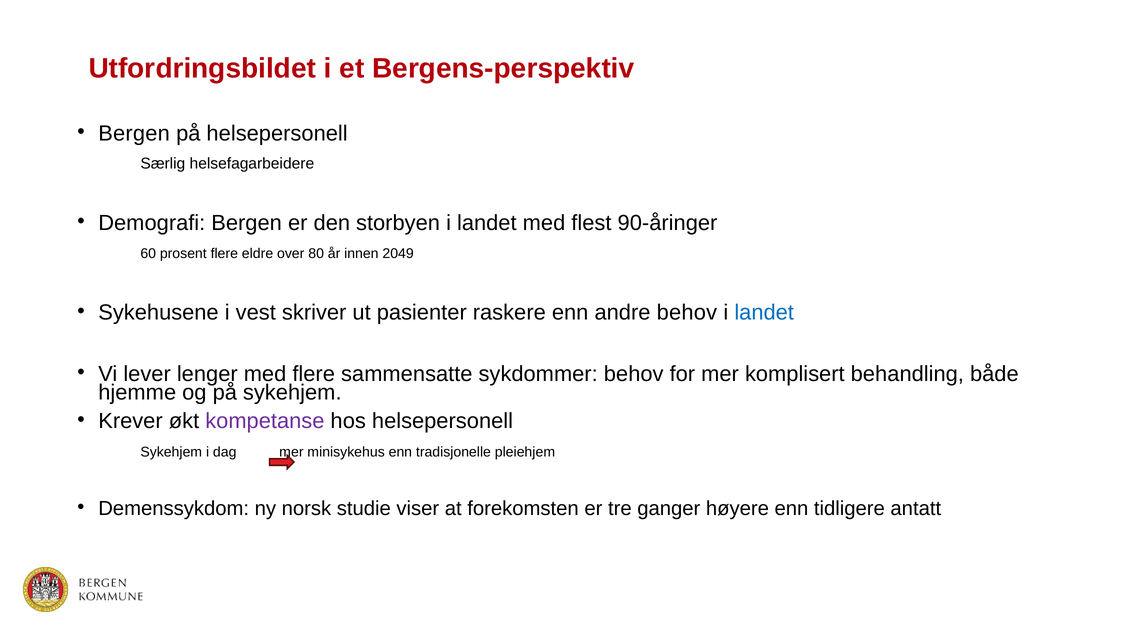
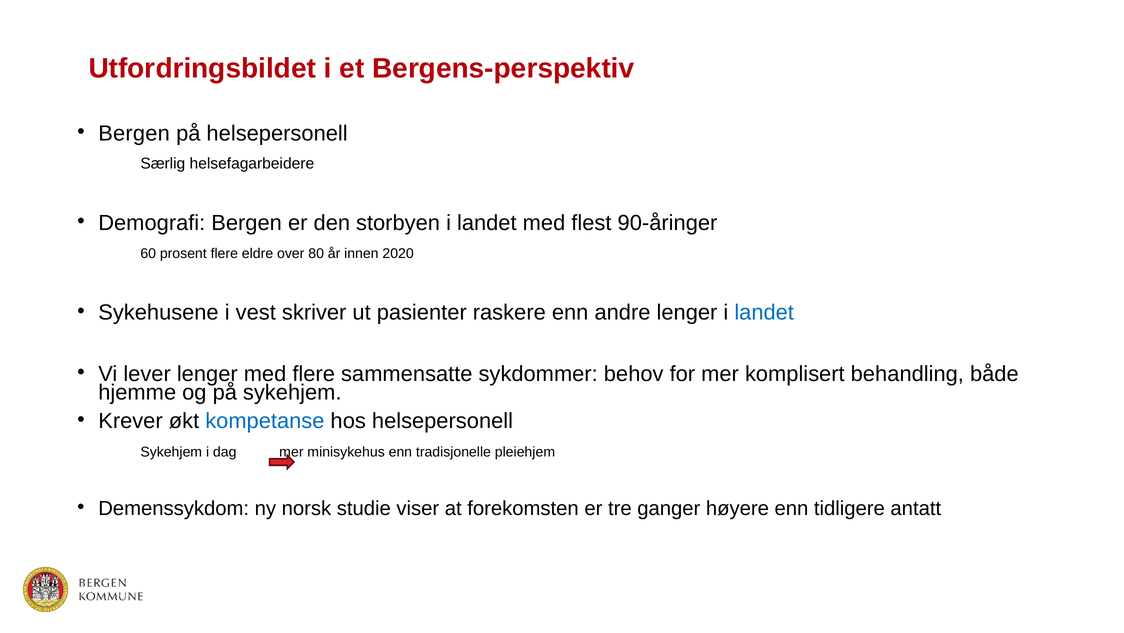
2049: 2049 -> 2020
andre behov: behov -> lenger
kompetanse colour: purple -> blue
